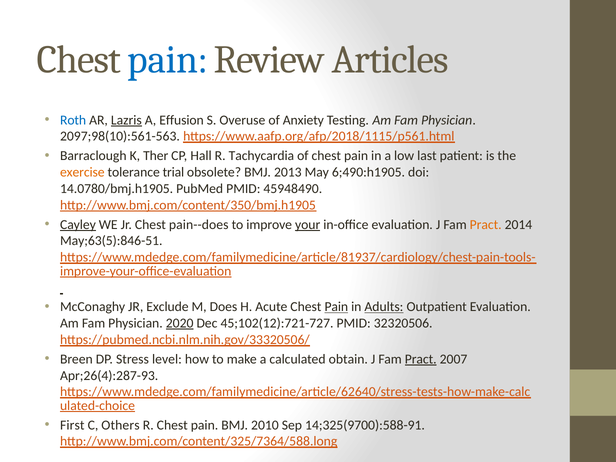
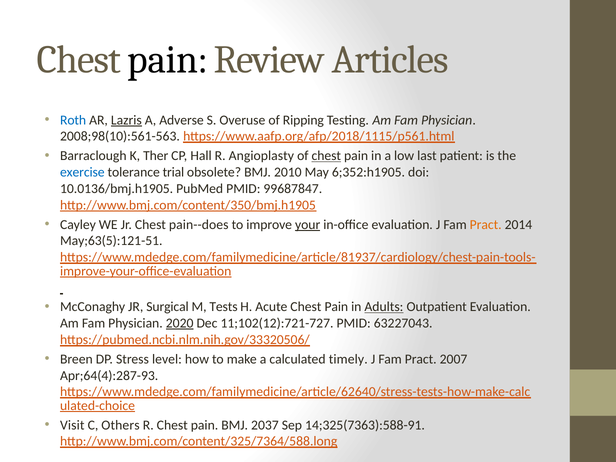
pain at (168, 60) colour: blue -> black
Effusion: Effusion -> Adverse
Anxiety: Anxiety -> Ripping
2097;98(10):561-563: 2097;98(10):561-563 -> 2008;98(10):561-563
Tachycardia: Tachycardia -> Angioplasty
chest at (326, 156) underline: none -> present
exercise colour: orange -> blue
2013: 2013 -> 2010
6;490:h1905: 6;490:h1905 -> 6;352:h1905
14.0780/bmj.h1905: 14.0780/bmj.h1905 -> 10.0136/bmj.h1905
45948490: 45948490 -> 99687847
Cayley underline: present -> none
May;63(5):846-51: May;63(5):846-51 -> May;63(5):121-51
Exclude: Exclude -> Surgical
Does: Does -> Tests
Pain at (336, 307) underline: present -> none
45;102(12):721-727: 45;102(12):721-727 -> 11;102(12):721-727
32320506: 32320506 -> 63227043
obtain: obtain -> timely
Pract at (421, 359) underline: present -> none
Apr;26(4):287-93: Apr;26(4):287-93 -> Apr;64(4):287-93
First: First -> Visit
2010: 2010 -> 2037
14;325(9700):588-91: 14;325(9700):588-91 -> 14;325(7363):588-91
